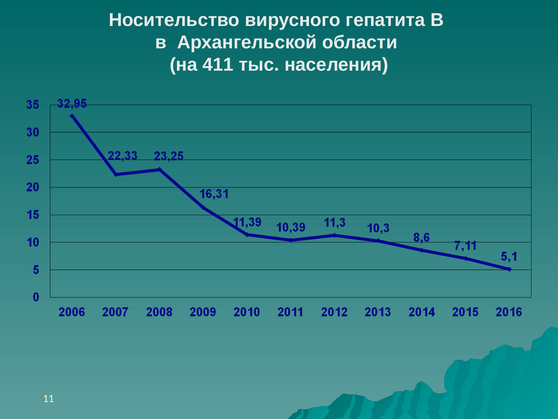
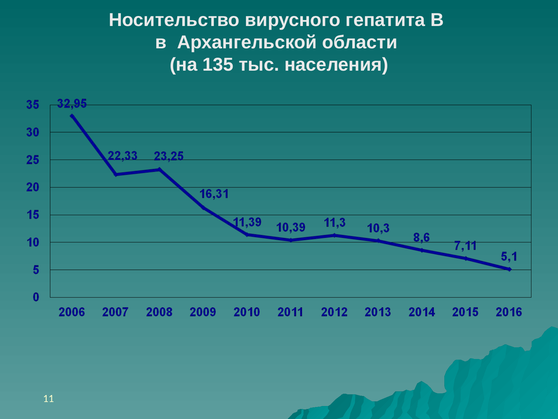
411: 411 -> 135
